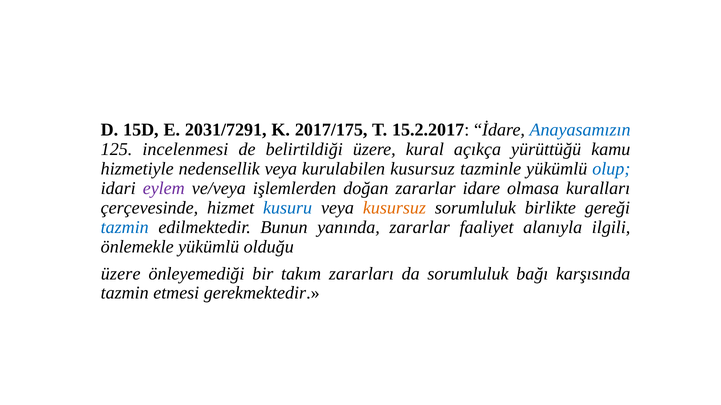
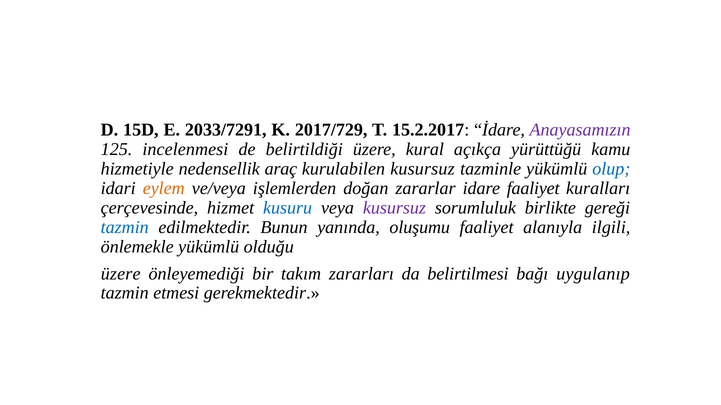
2031/7291: 2031/7291 -> 2033/7291
2017/175: 2017/175 -> 2017/729
Anayasamızın colour: blue -> purple
nedensellik veya: veya -> araç
eylem colour: purple -> orange
idare olmasa: olmasa -> faaliyet
kusursuz at (394, 208) colour: orange -> purple
yanında zararlar: zararlar -> oluşumu
da sorumluluk: sorumluluk -> belirtilmesi
karşısında: karşısında -> uygulanıp
